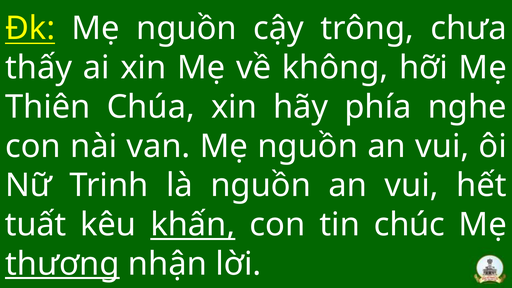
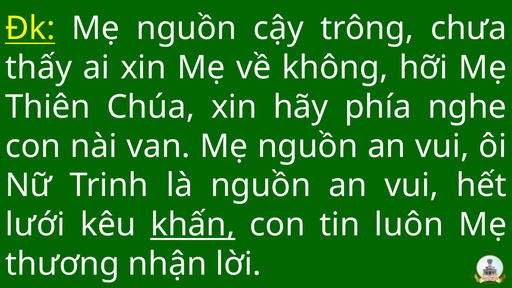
tuất: tuất -> lưới
chúc: chúc -> luôn
thương underline: present -> none
